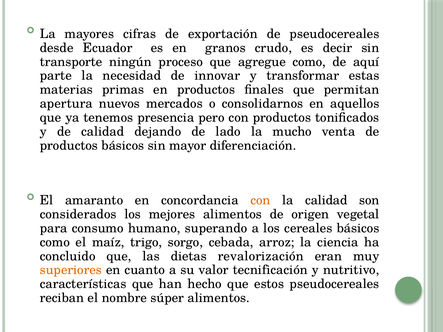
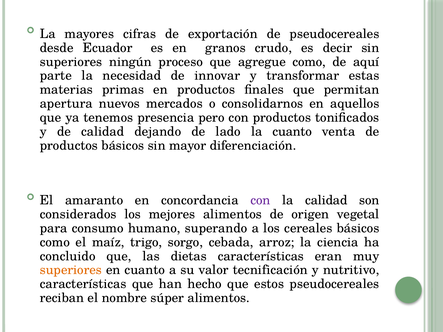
transporte at (71, 62): transporte -> superiores
la mucho: mucho -> cuanto
con at (260, 200) colour: orange -> purple
dietas revalorización: revalorización -> características
